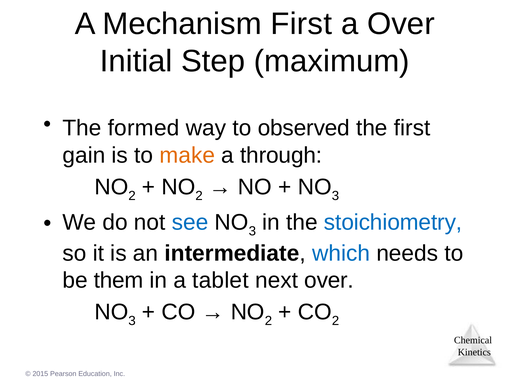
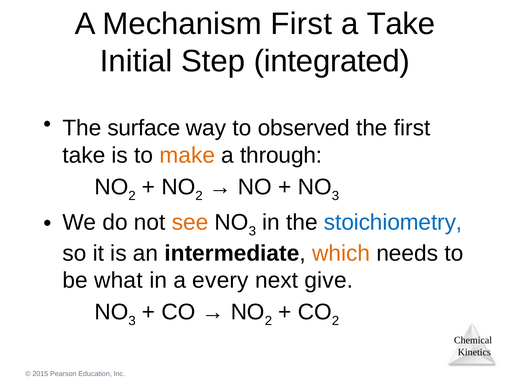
a Over: Over -> Take
maximum: maximum -> integrated
formed: formed -> surface
gain at (84, 155): gain -> take
see colour: blue -> orange
which colour: blue -> orange
them: them -> what
tablet: tablet -> every
next over: over -> give
